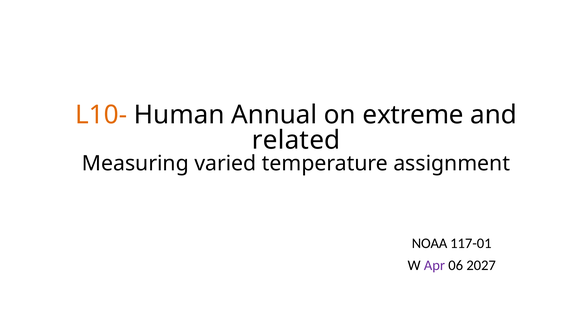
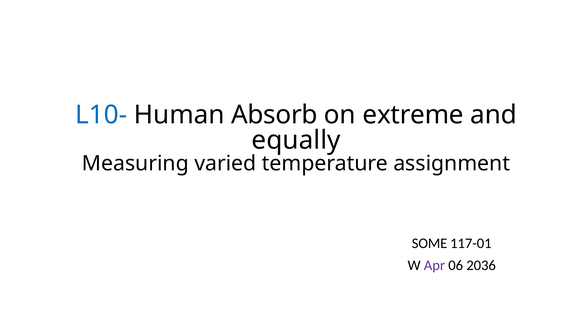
L10- colour: orange -> blue
Annual: Annual -> Absorb
related: related -> equally
NOAA: NOAA -> SOME
2027: 2027 -> 2036
